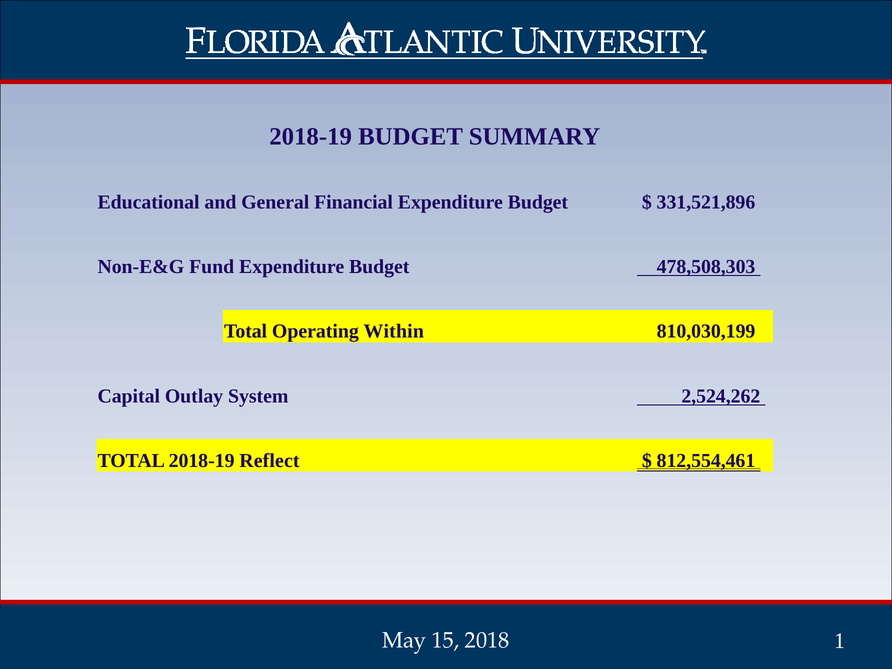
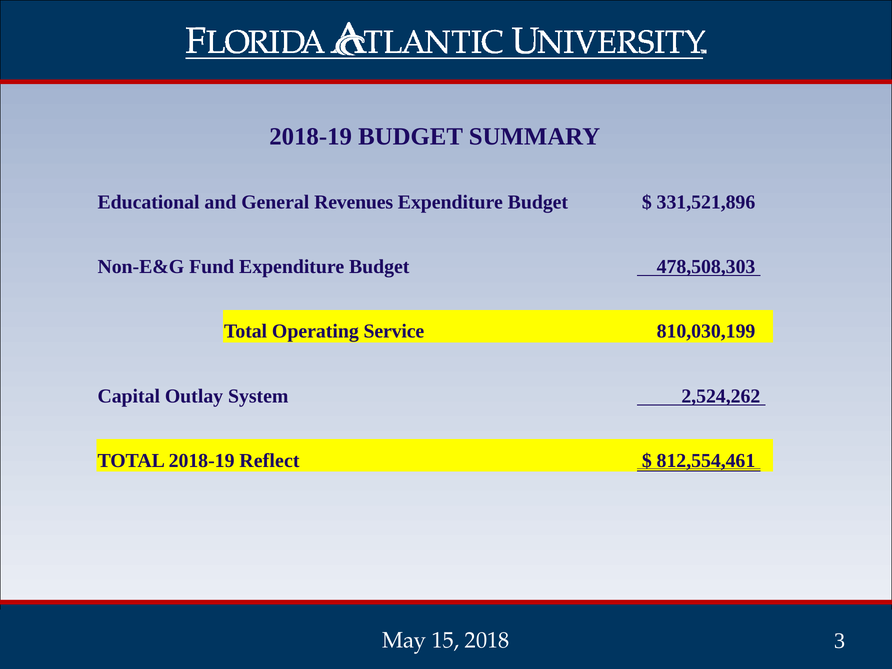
Financial: Financial -> Revenues
Within: Within -> Service
1: 1 -> 3
